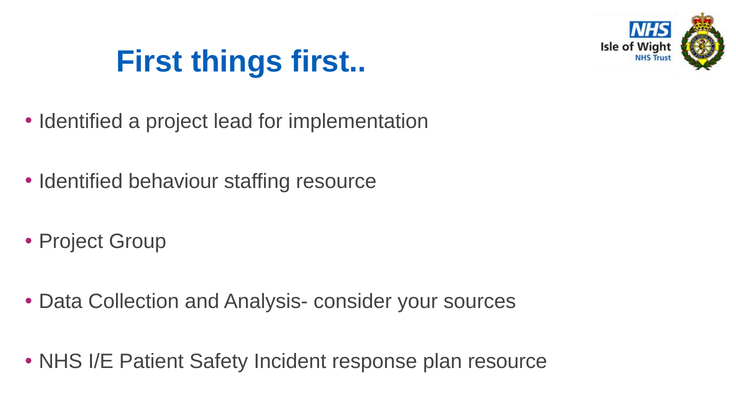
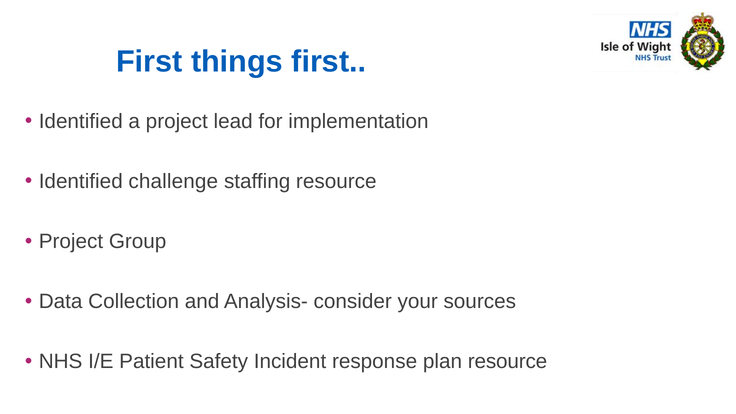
behaviour: behaviour -> challenge
